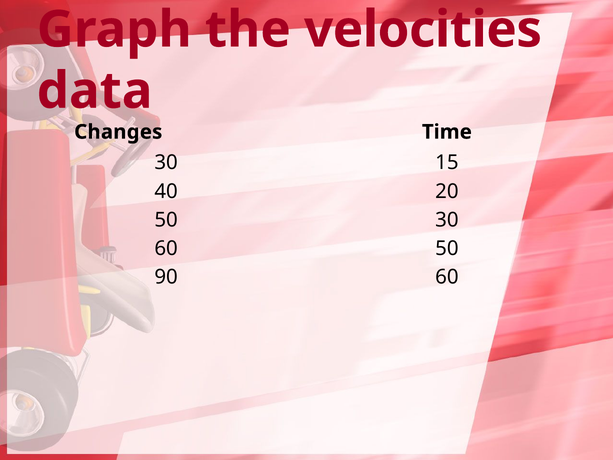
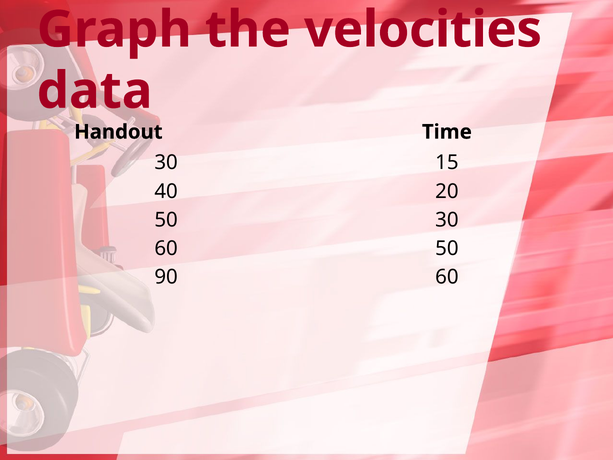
Changes: Changes -> Handout
